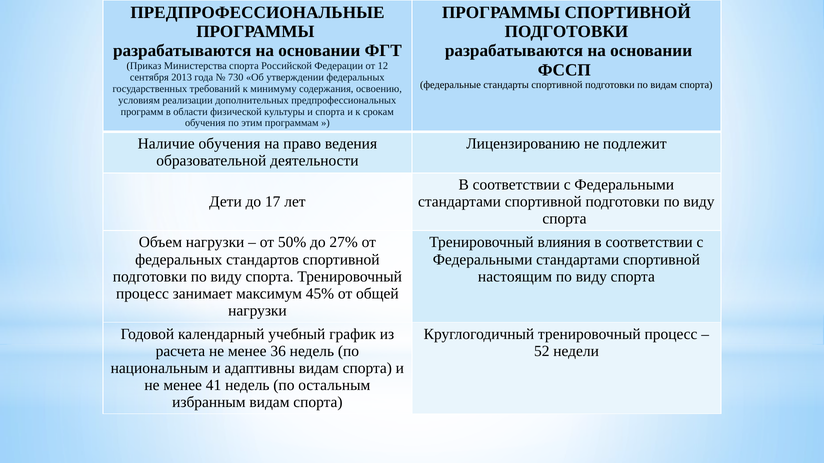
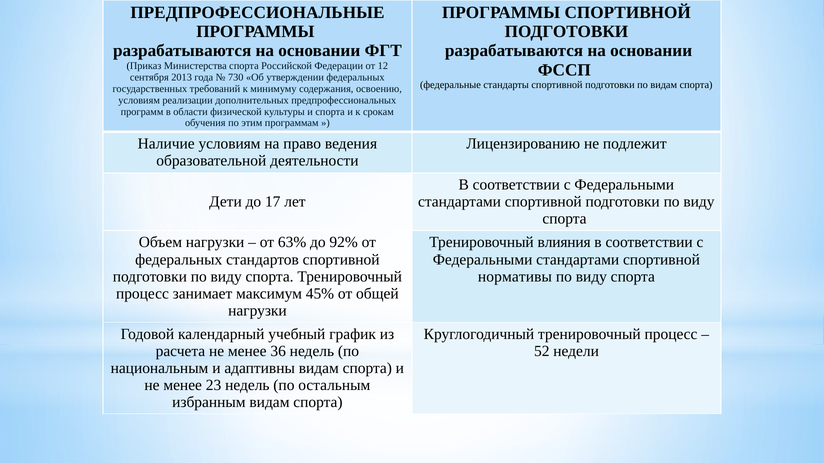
Наличие обучения: обучения -> условиям
50%: 50% -> 63%
27%: 27% -> 92%
настоящим: настоящим -> нормативы
41: 41 -> 23
